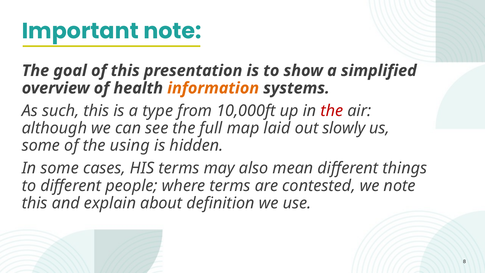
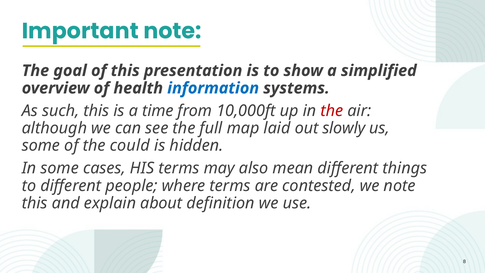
information colour: orange -> blue
type: type -> time
using: using -> could
